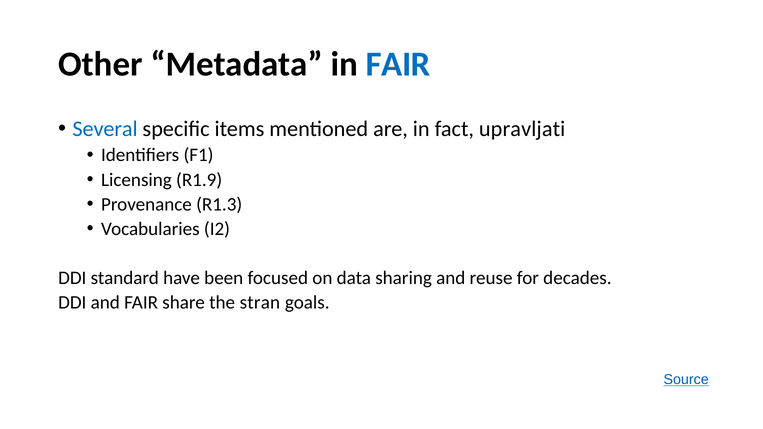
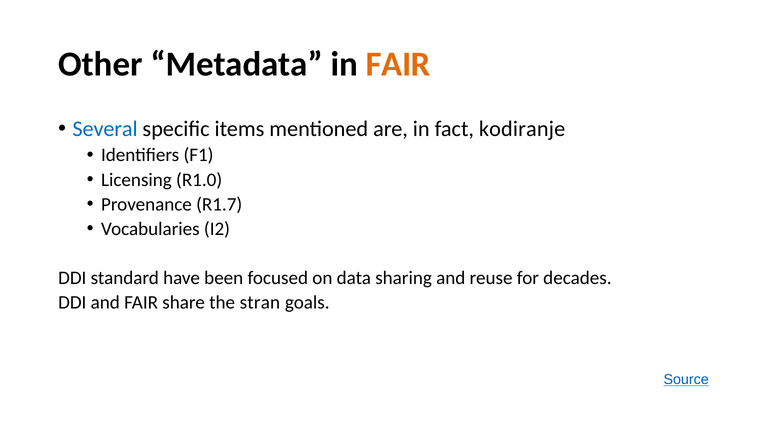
FAIR at (398, 64) colour: blue -> orange
upravljati: upravljati -> kodiranje
R1.9: R1.9 -> R1.0
R1.3: R1.3 -> R1.7
